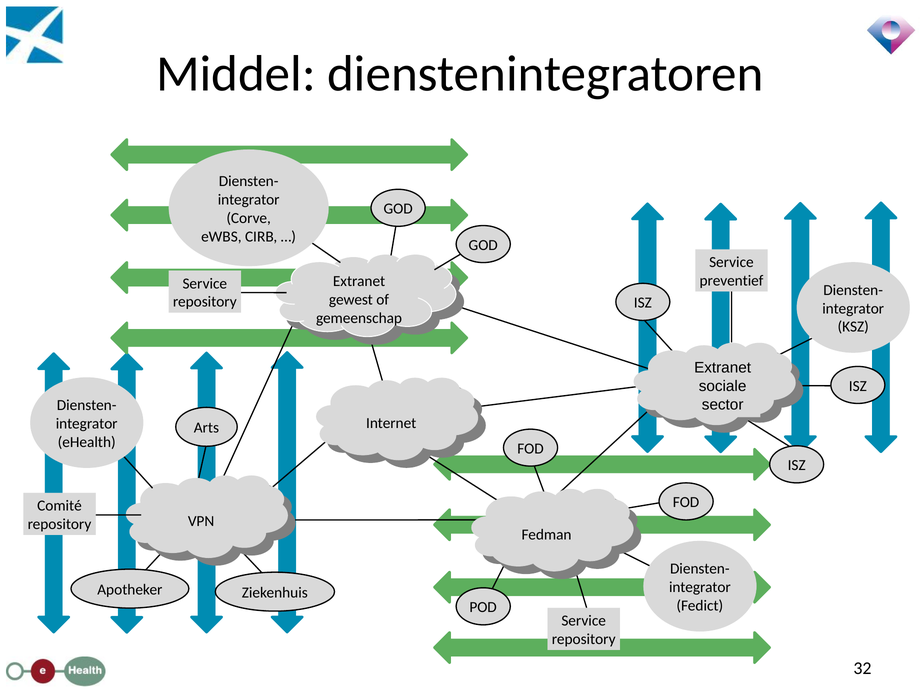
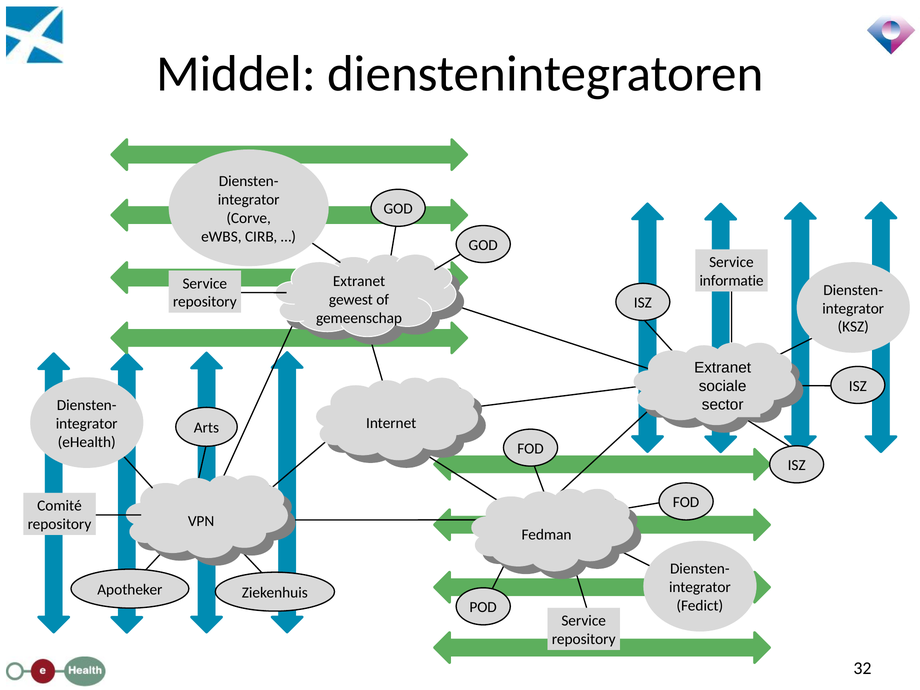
preventief: preventief -> informatie
